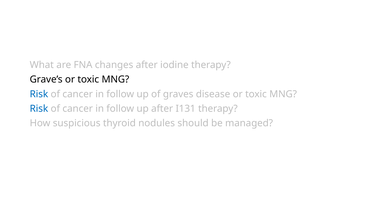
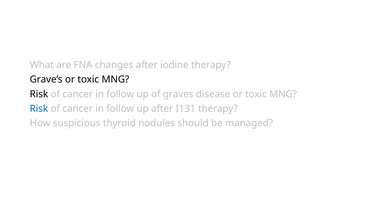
Risk at (39, 94) colour: blue -> black
